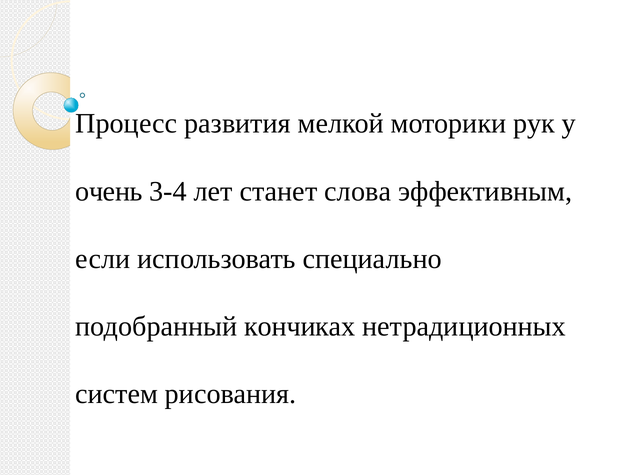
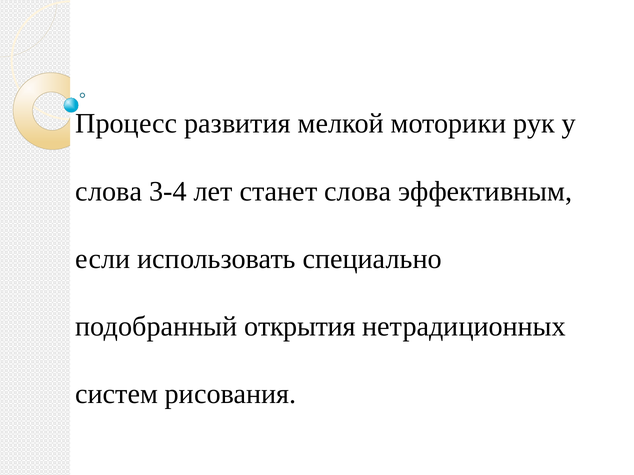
очень at (109, 191): очень -> слова
кончиках: кончиках -> открытия
